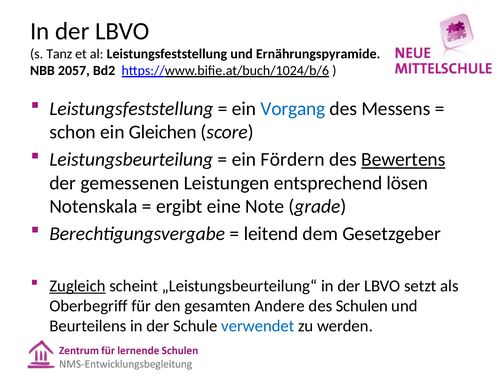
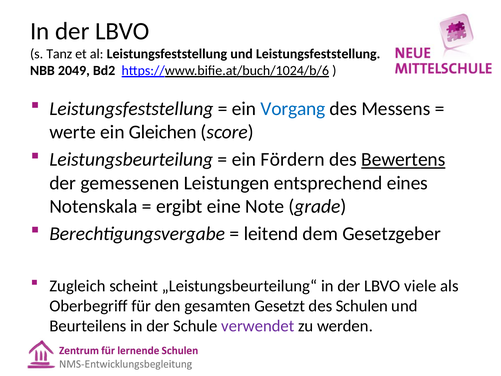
und Ernährungspyramide: Ernährungspyramide -> Leistungsfeststellung
2057: 2057 -> 2049
schon: schon -> werte
lösen: lösen -> eines
Zugleich underline: present -> none
setzt: setzt -> viele
Andere: Andere -> Gesetzt
verwendet colour: blue -> purple
